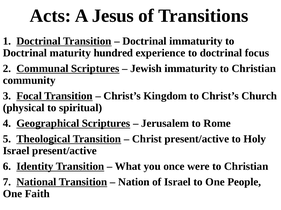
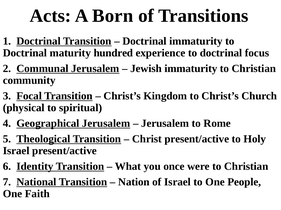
Jesus: Jesus -> Born
Communal Scriptures: Scriptures -> Jerusalem
Geographical Scriptures: Scriptures -> Jerusalem
